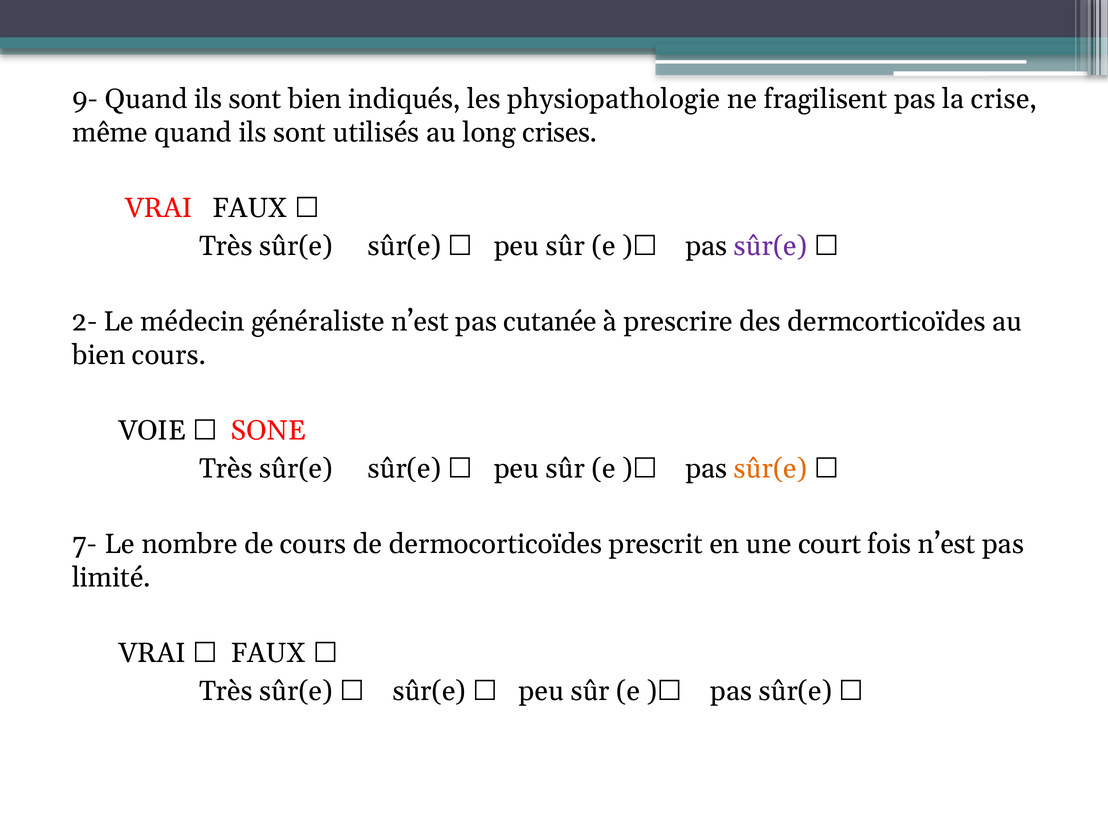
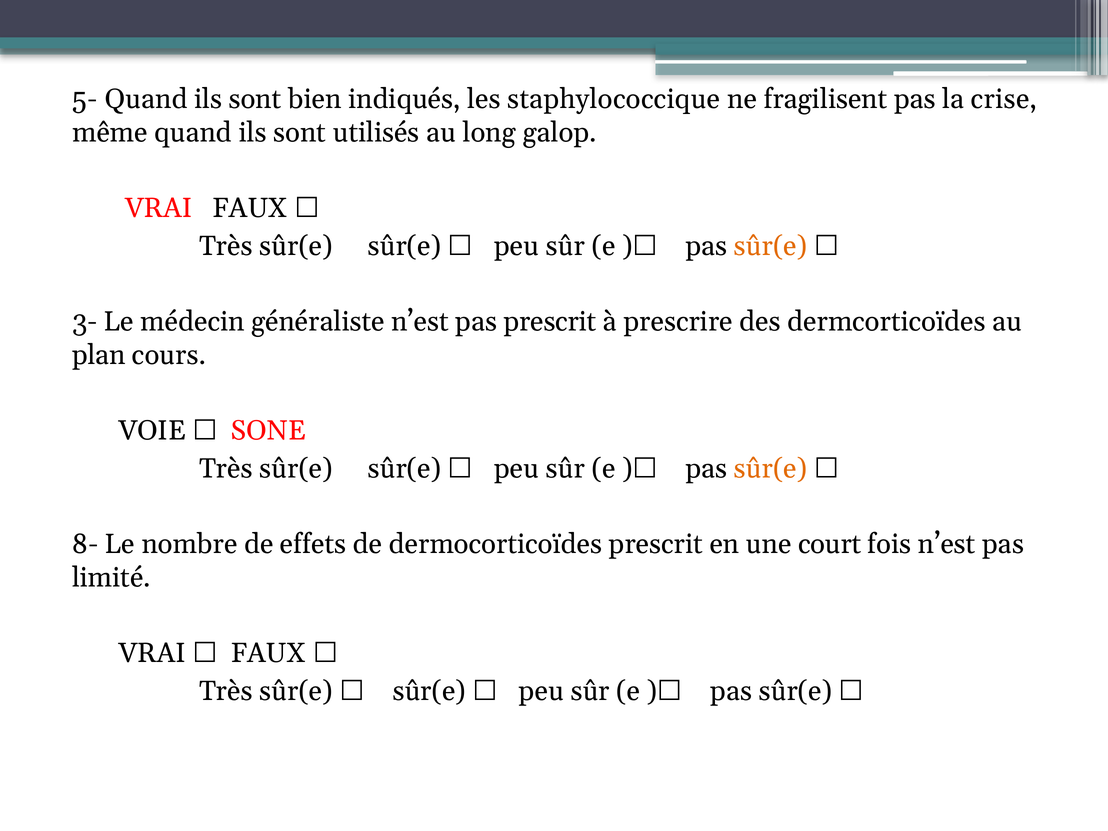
9-: 9- -> 5-
physiopathologie: physiopathologie -> staphylococcique
crises: crises -> galop
sûr(e at (771, 246) colour: purple -> orange
2-: 2- -> 3-
pas cutanée: cutanée -> prescrit
bien at (99, 355): bien -> plan
7-: 7- -> 8-
de cours: cours -> effets
